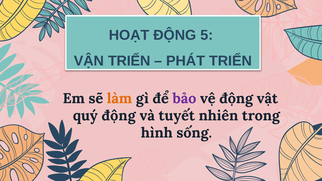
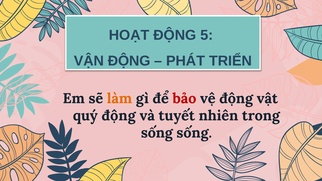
VẬN TRIỂN: TRIỂN -> ĐỘNG
bảo colour: purple -> red
hình at (157, 133): hình -> sống
